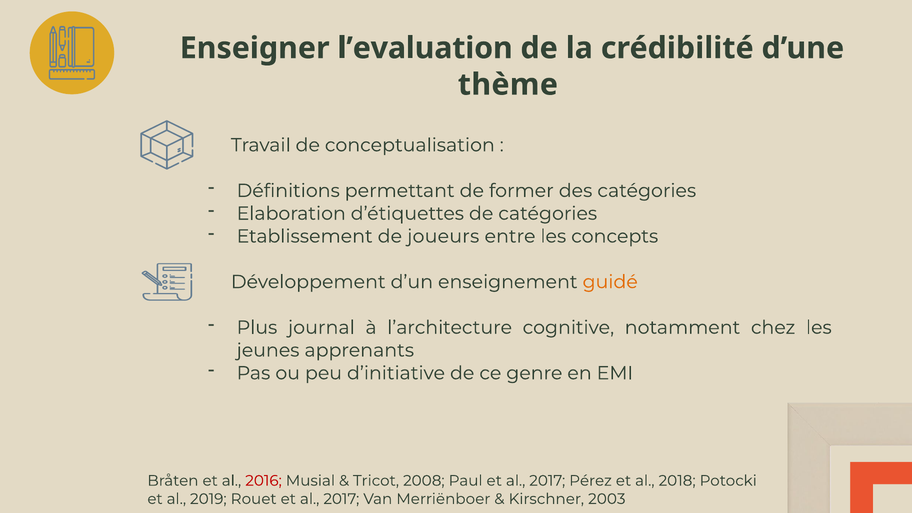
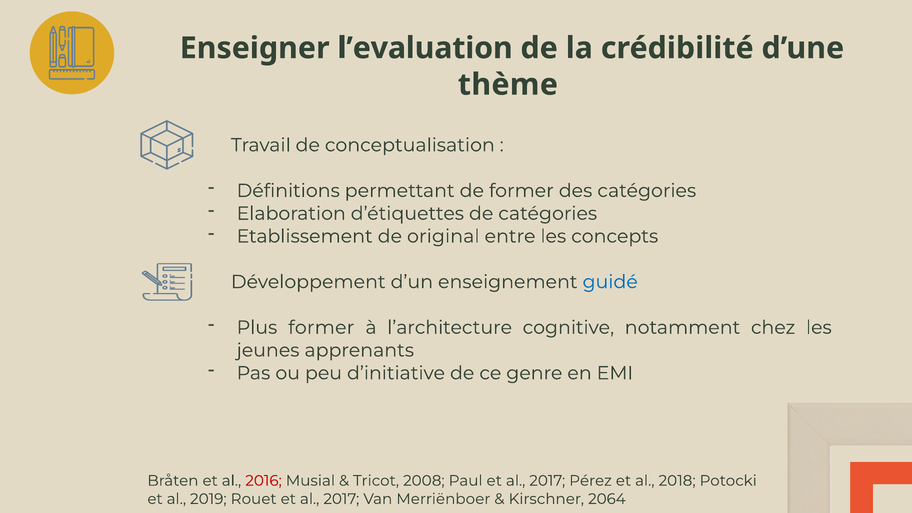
joueurs: joueurs -> original
guidé colour: orange -> blue
Plus journal: journal -> former
2003: 2003 -> 2064
